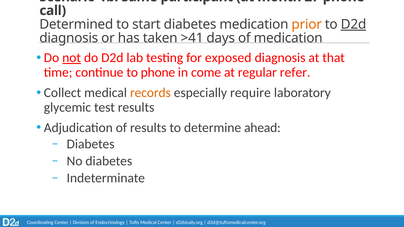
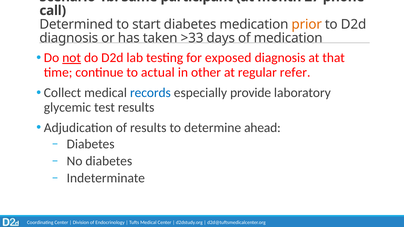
D2d at (354, 24) underline: present -> none
>41: >41 -> >33
to phone: phone -> actual
come: come -> other
records colour: orange -> blue
require: require -> provide
